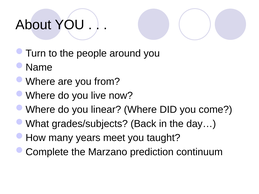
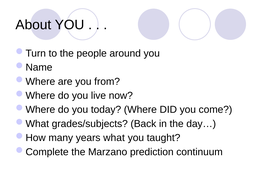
linear: linear -> today
meet: meet -> what
